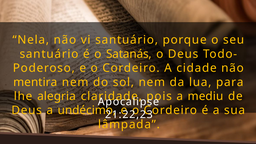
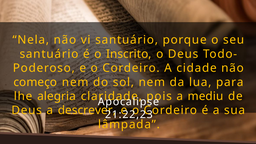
Satanás: Satanás -> Inscrito
mentira: mentira -> começo
undécimo: undécimo -> descrever
